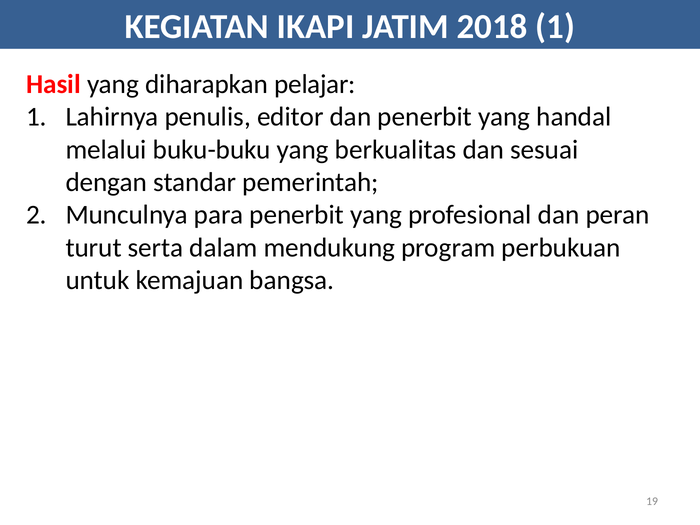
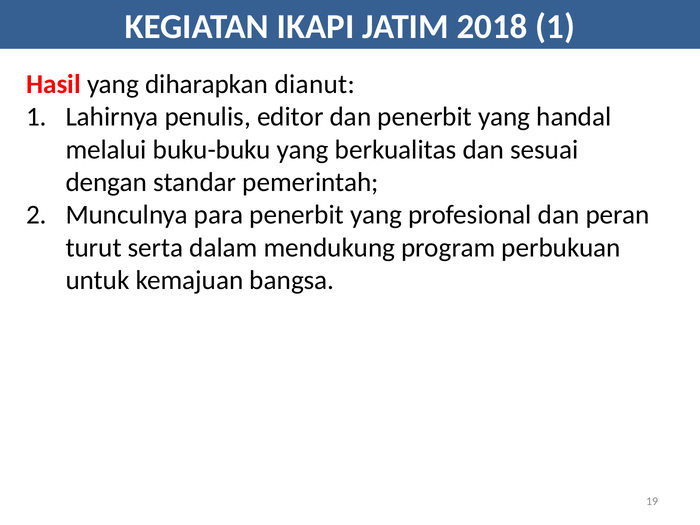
pelajar: pelajar -> dianut
